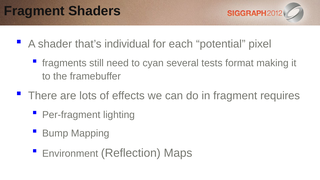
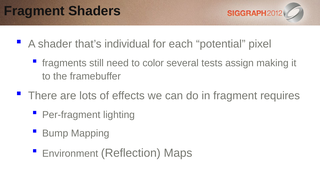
cyan: cyan -> color
format: format -> assign
